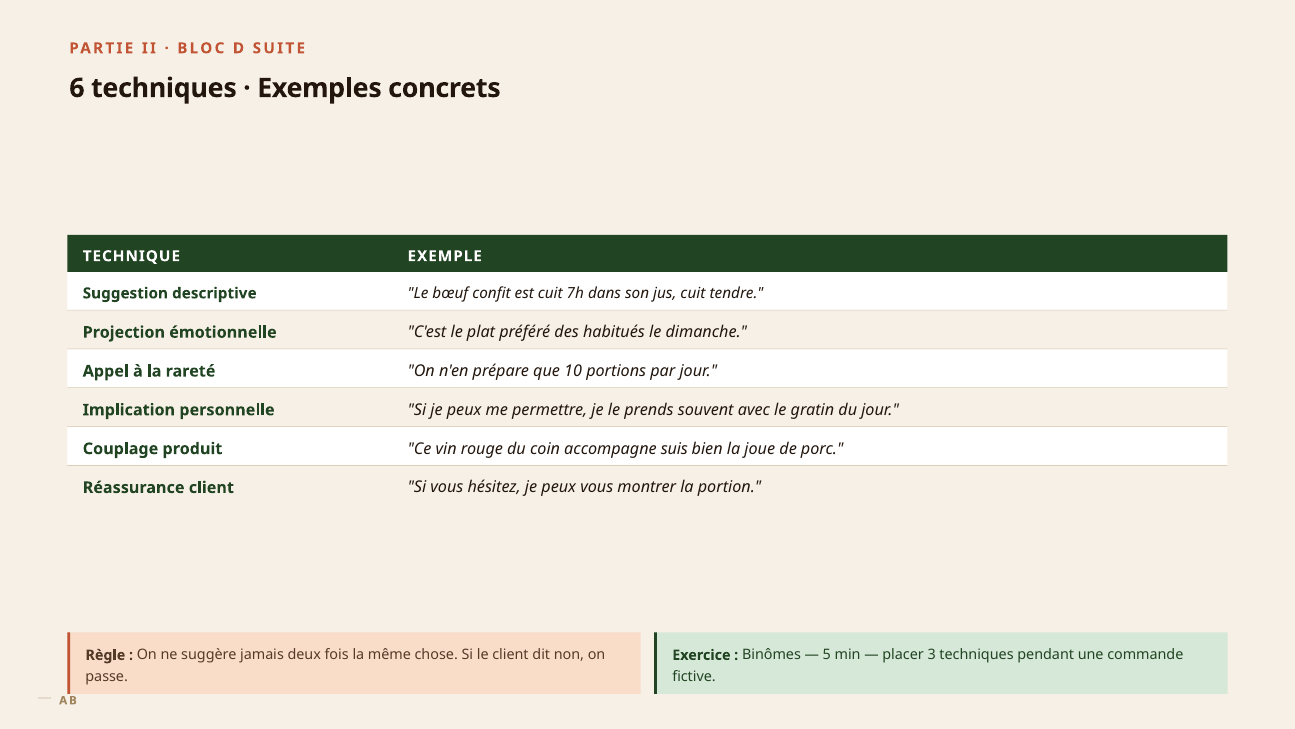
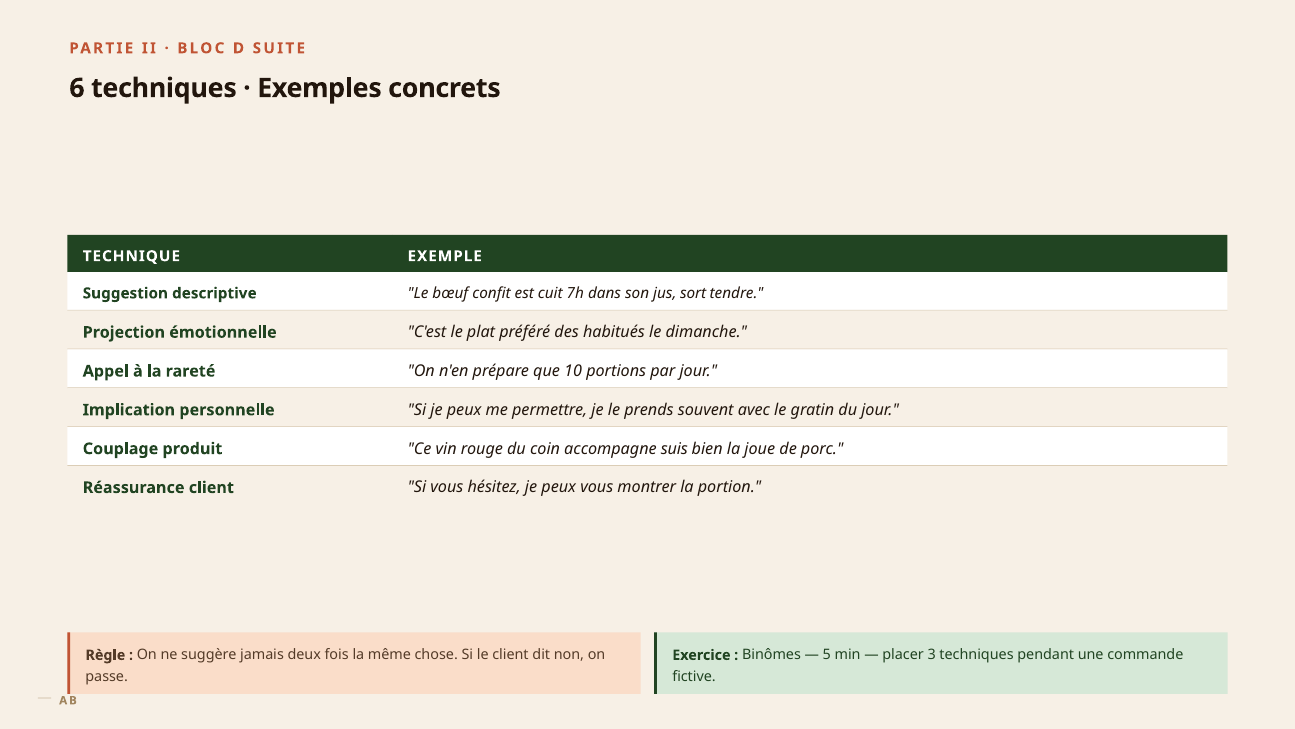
jus cuit: cuit -> sort
